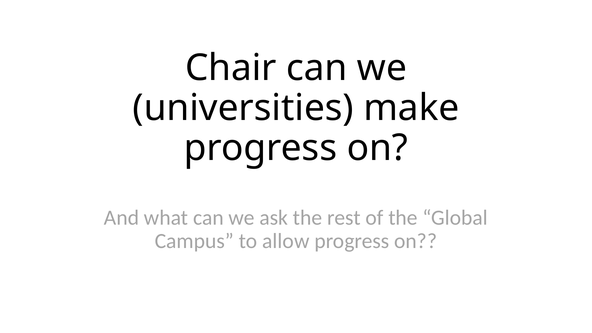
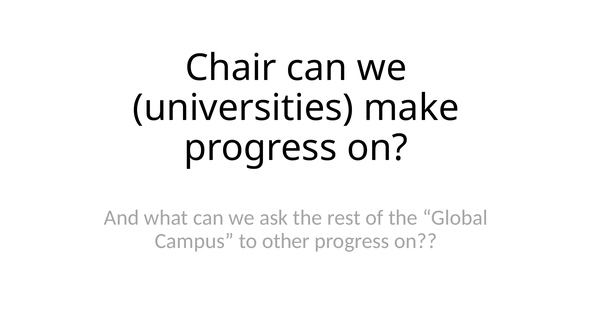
allow: allow -> other
